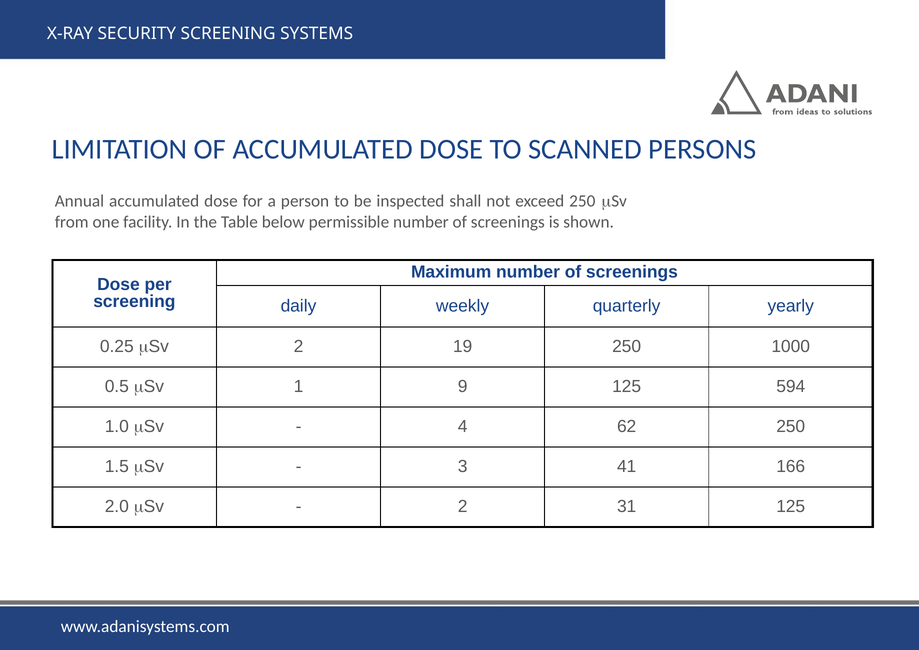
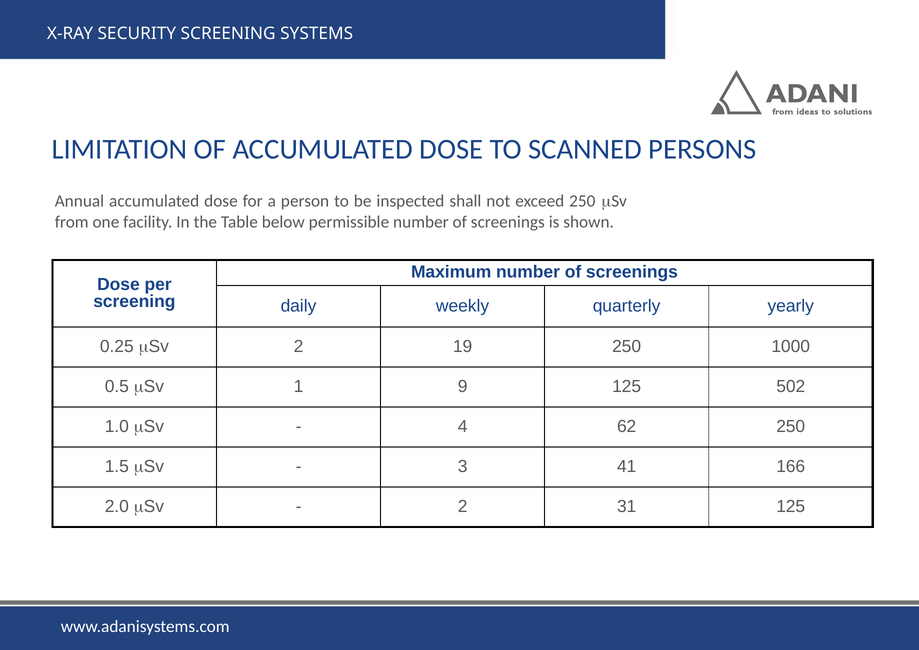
594: 594 -> 502
